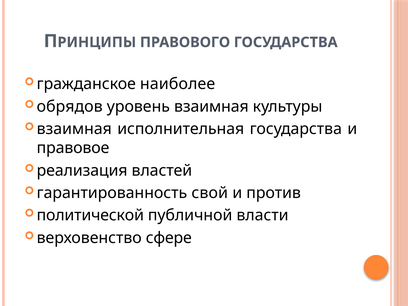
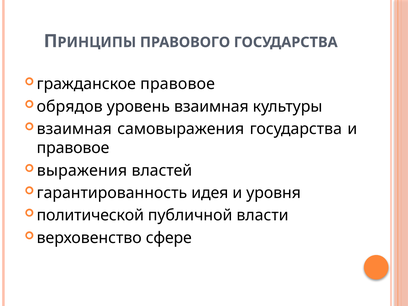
гражданское наиболее: наиболее -> правовое
исполнительная: исполнительная -> самовыражения
реализация: реализация -> выражения
свой: свой -> идея
против: против -> уровня
